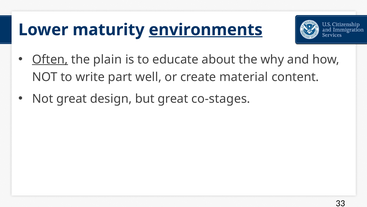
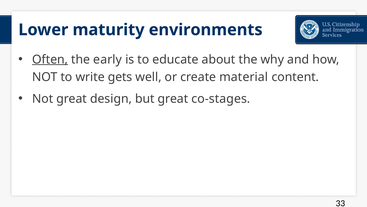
environments underline: present -> none
plain: plain -> early
part: part -> gets
